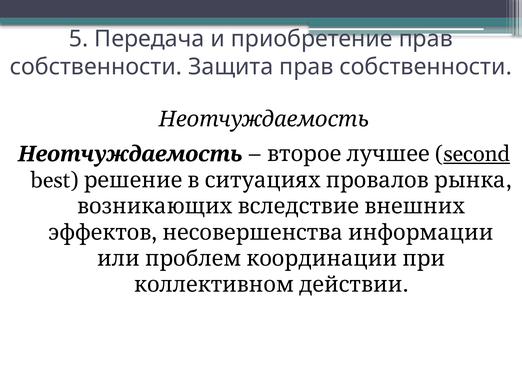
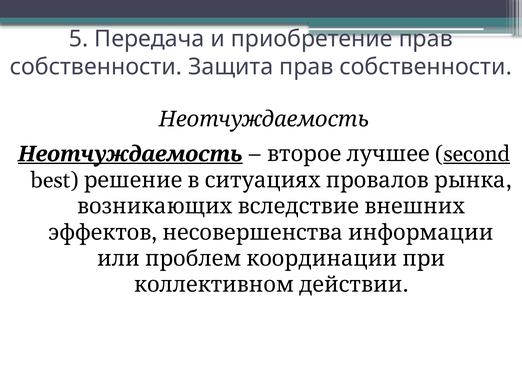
Неотчуждаемость at (130, 154) underline: none -> present
